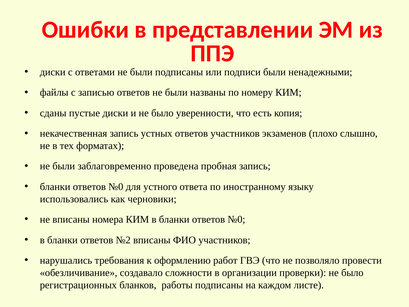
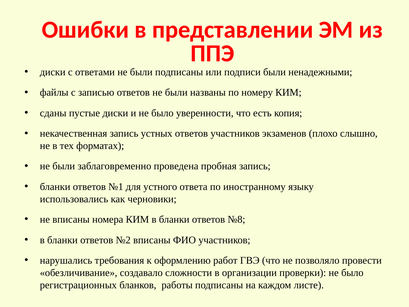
№0 at (116, 187): №0 -> №1
в бланки ответов №0: №0 -> №8
